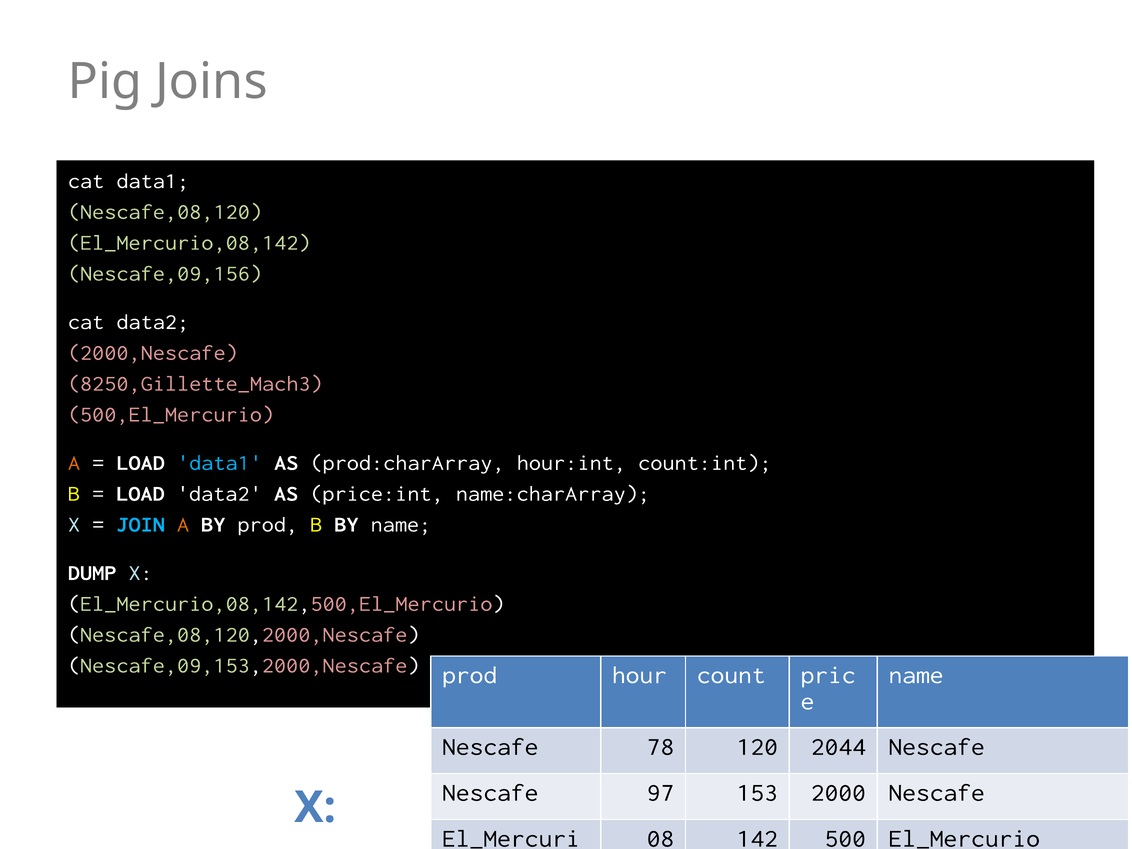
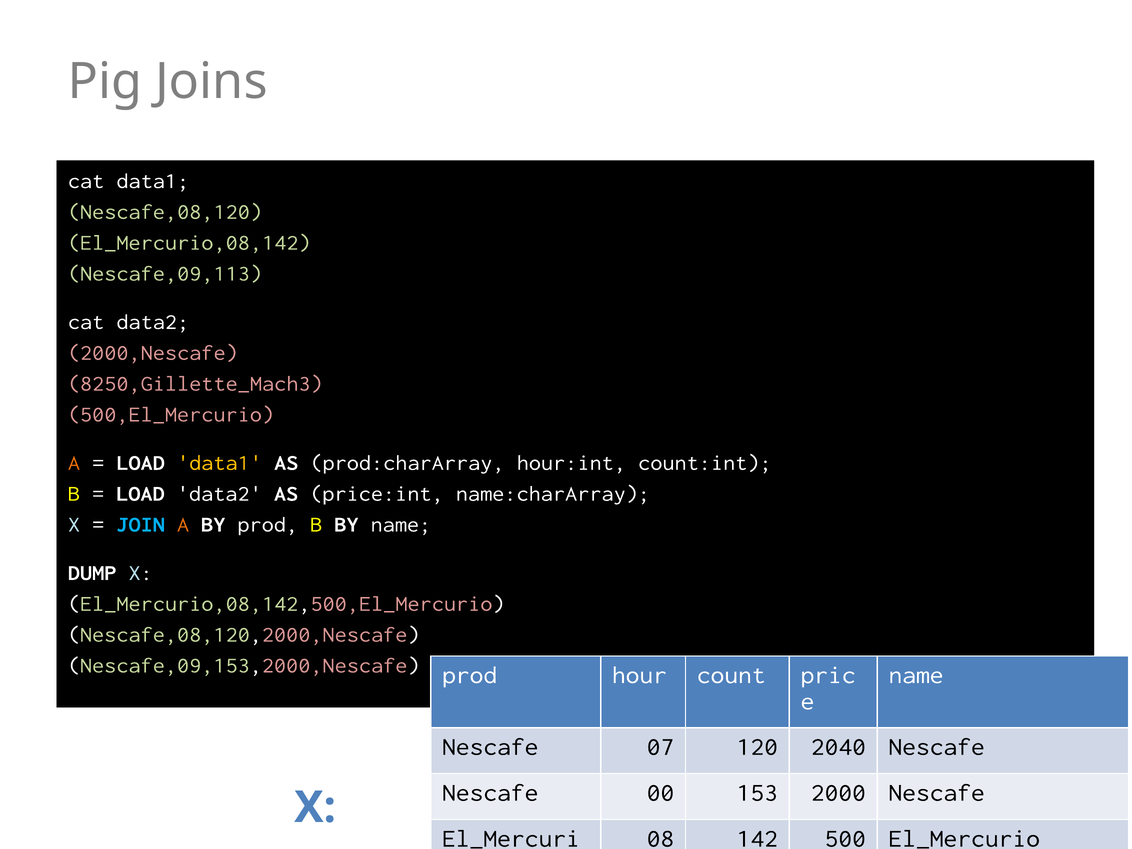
Nescafe,09,156: Nescafe,09,156 -> Nescafe,09,113
data1 at (219, 463) colour: light blue -> yellow
78: 78 -> 07
2044: 2044 -> 2040
97: 97 -> 00
